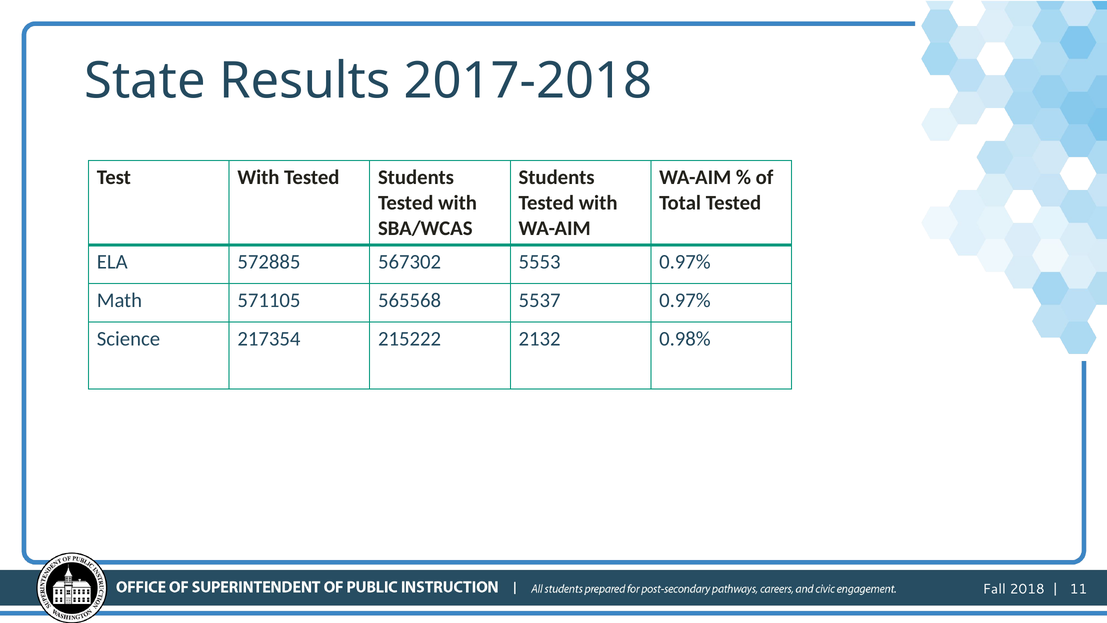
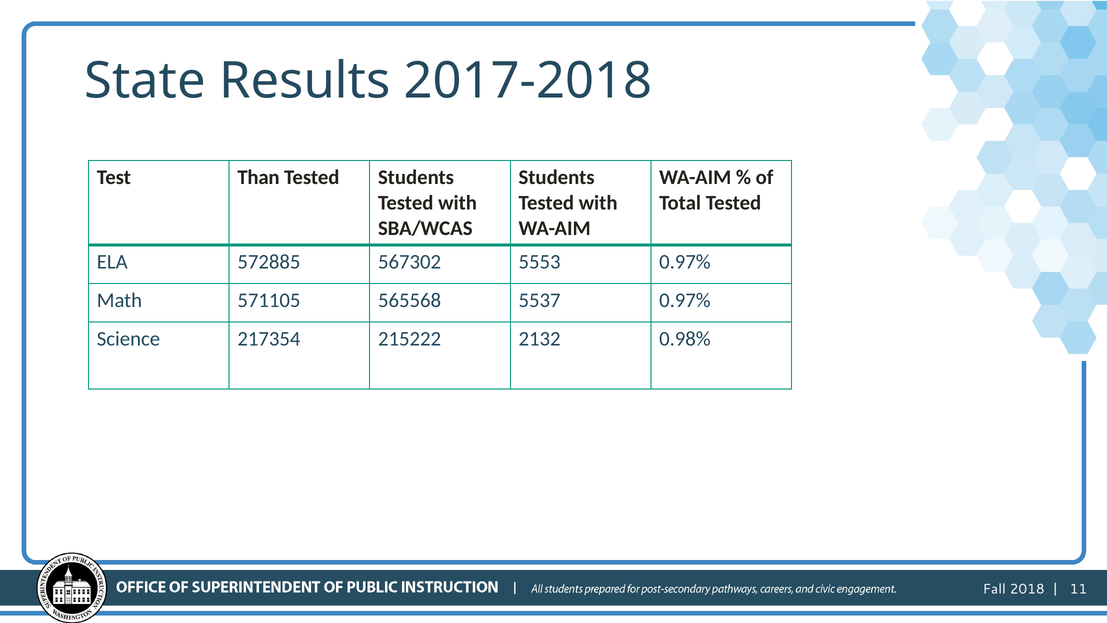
Test With: With -> Than
